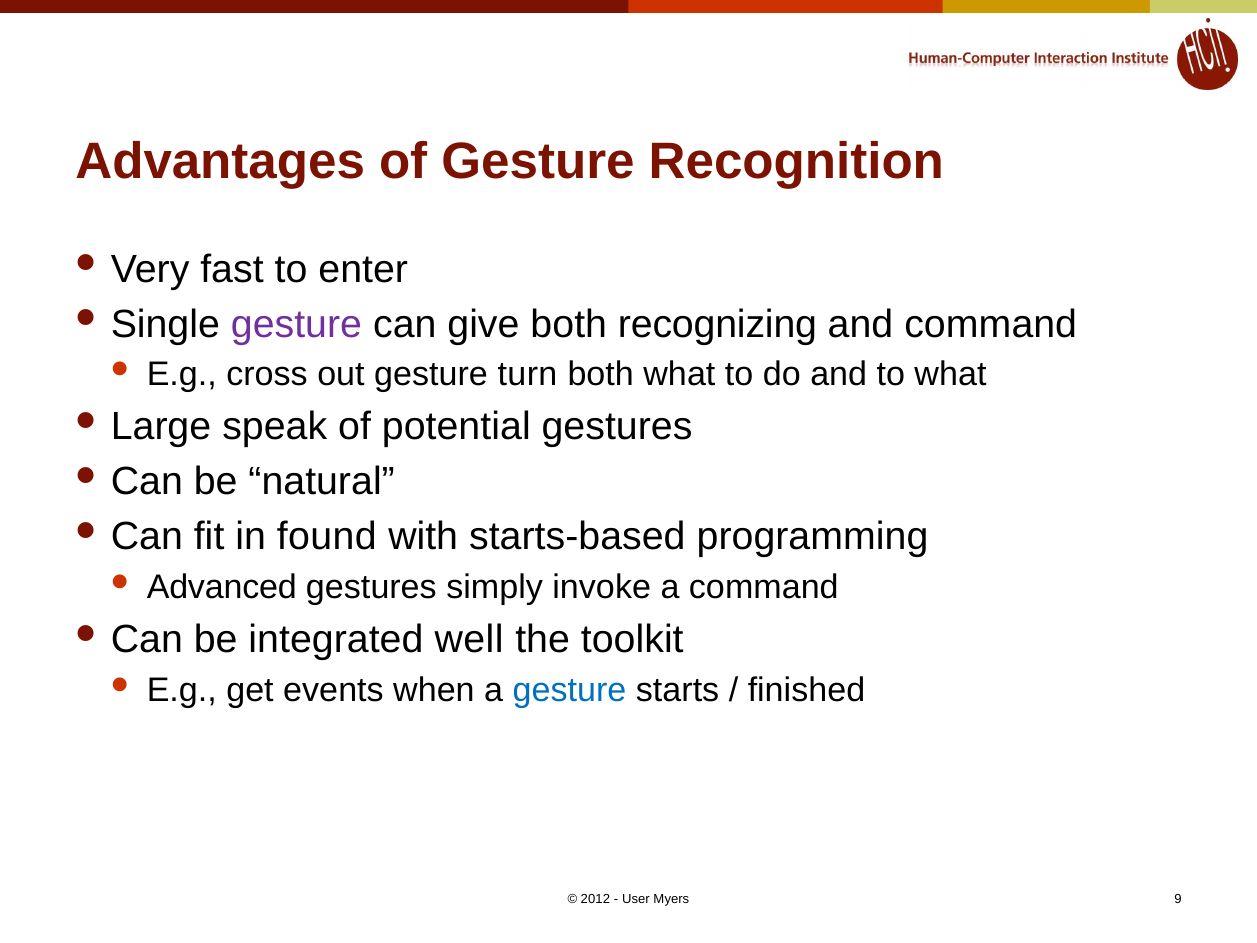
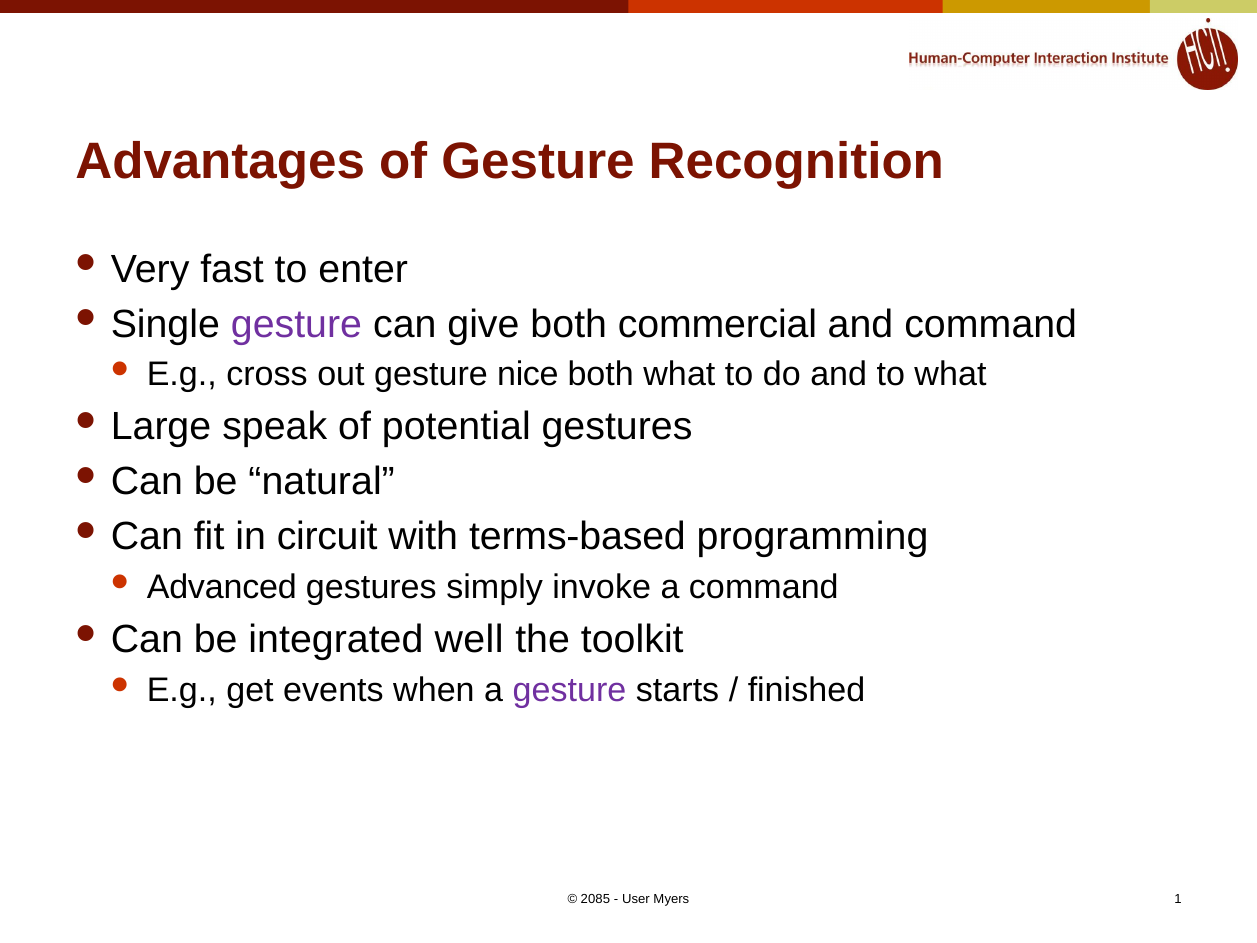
recognizing: recognizing -> commercial
turn: turn -> nice
found: found -> circuit
starts-based: starts-based -> terms-based
gesture at (569, 690) colour: blue -> purple
2012: 2012 -> 2085
9: 9 -> 1
